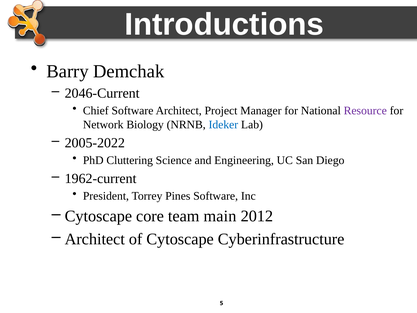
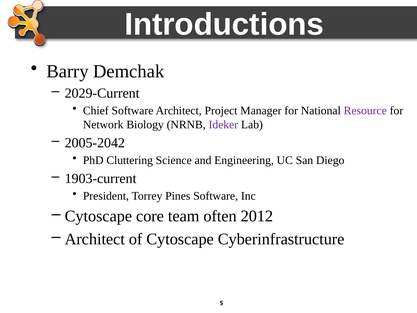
2046-Current: 2046-Current -> 2029-Current
Ideker colour: blue -> purple
2005-2022: 2005-2022 -> 2005-2042
1962-current: 1962-current -> 1903-current
main: main -> often
